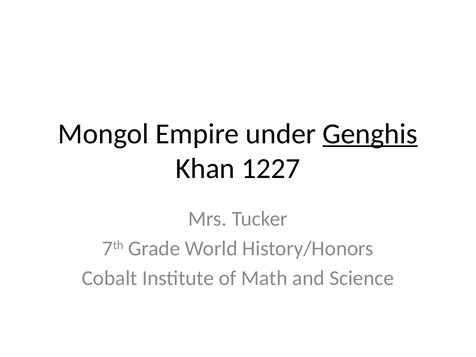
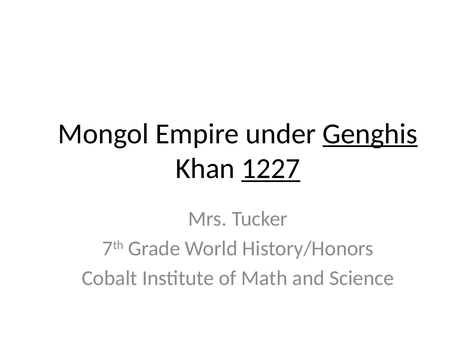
1227 underline: none -> present
